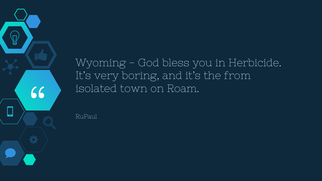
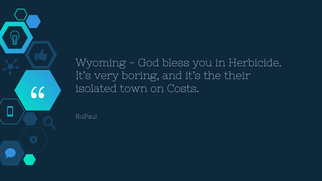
from: from -> their
Roam: Roam -> Costs
